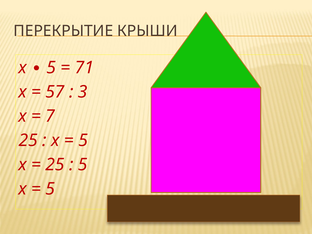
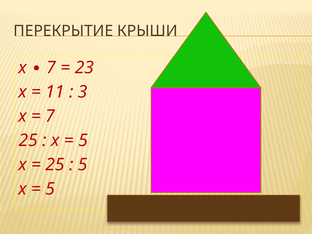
5 at (51, 68): 5 -> 7
71: 71 -> 23
57: 57 -> 11
